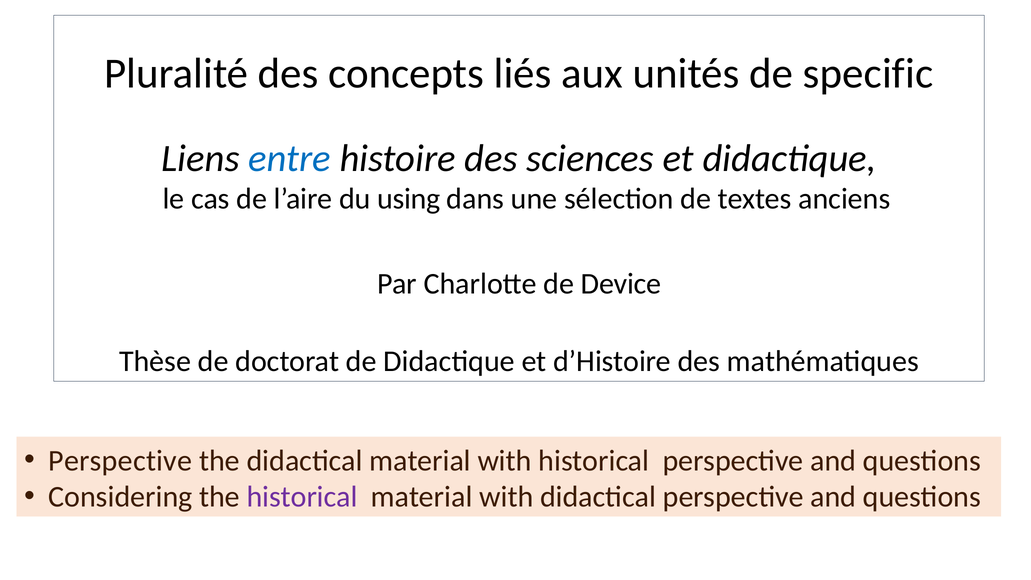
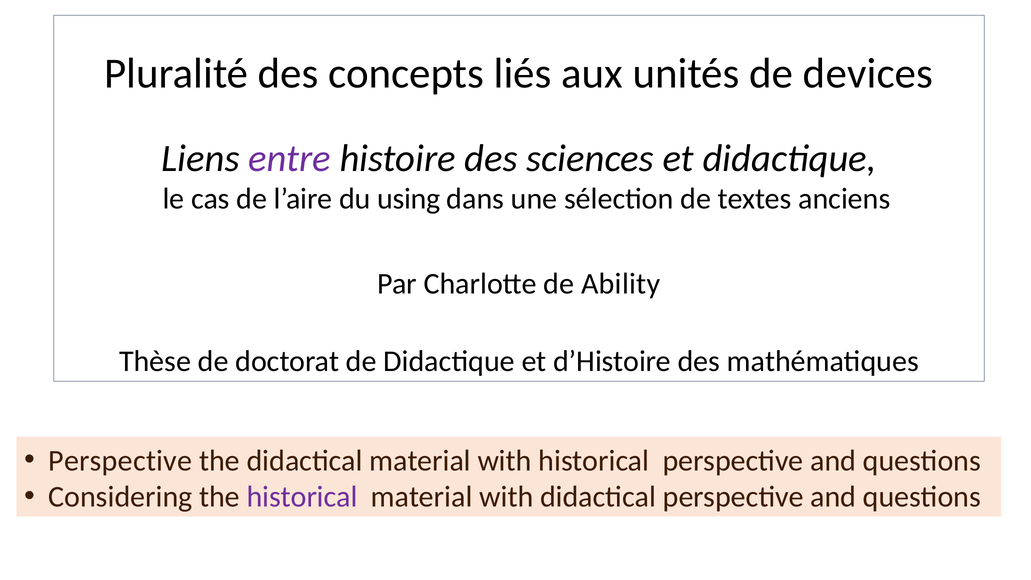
specific: specific -> devices
entre colour: blue -> purple
Device: Device -> Ability
